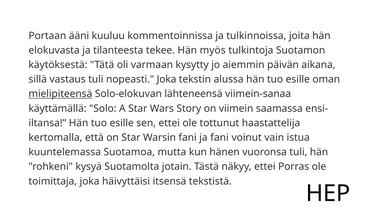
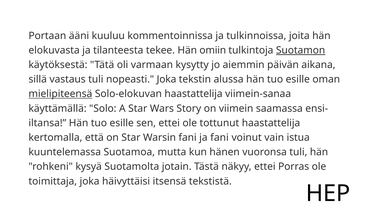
myös: myös -> omiin
Suotamon underline: none -> present
Solo-elokuvan lähteneensä: lähteneensä -> haastattelija
